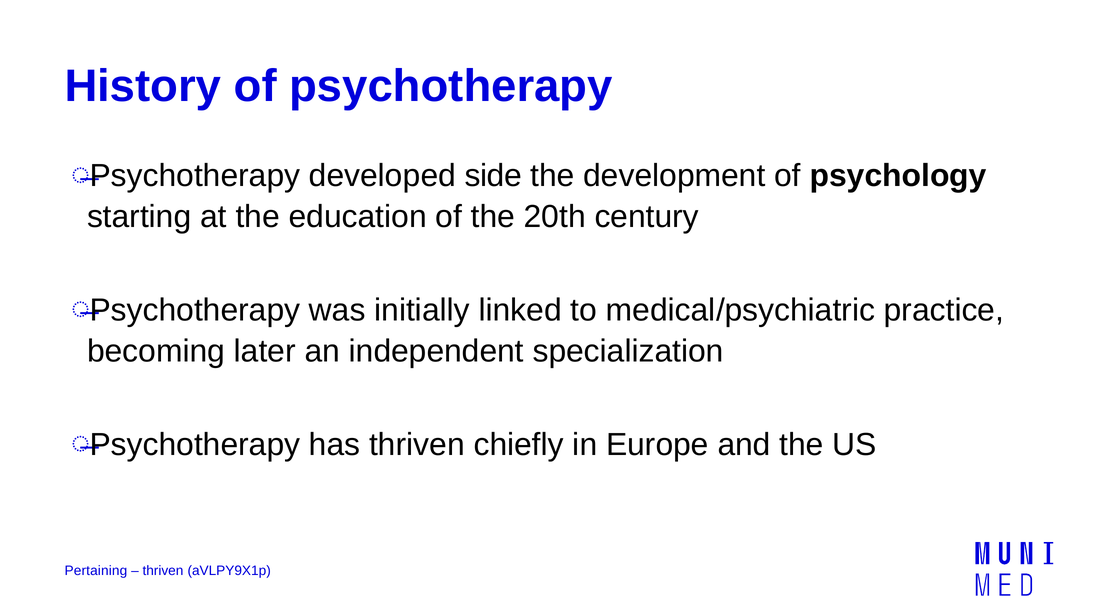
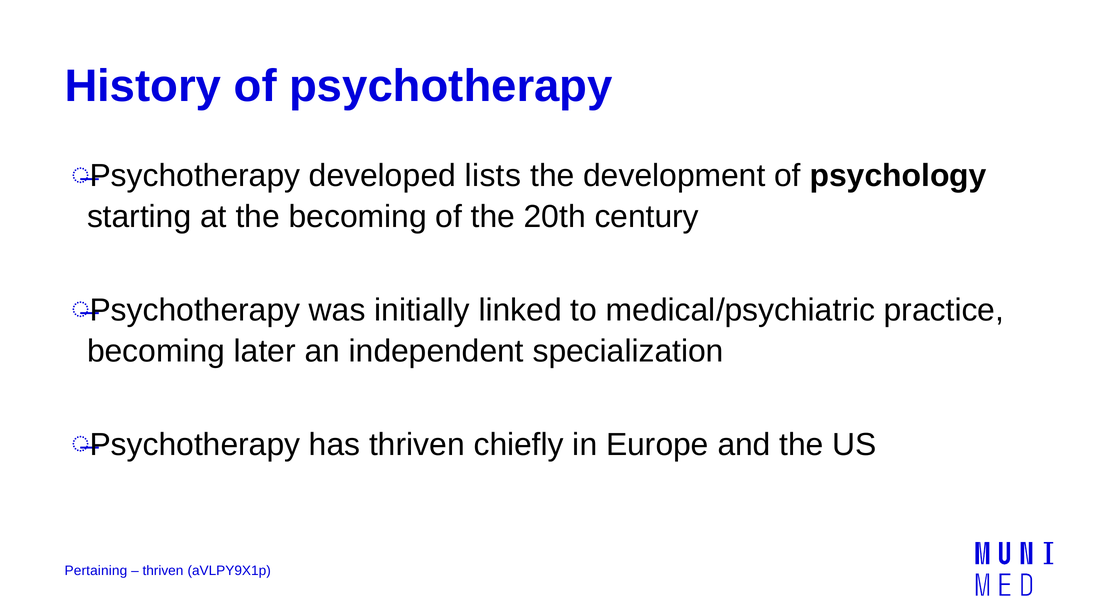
side: side -> lists
the education: education -> becoming
